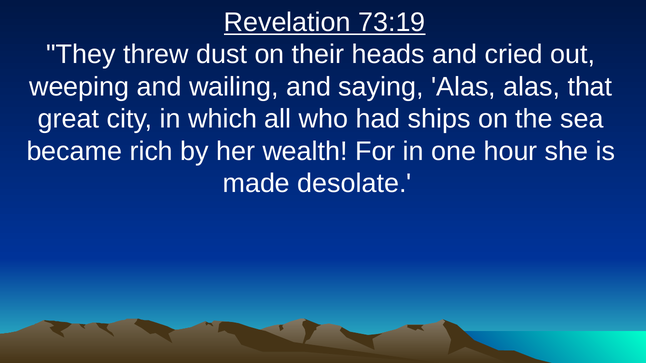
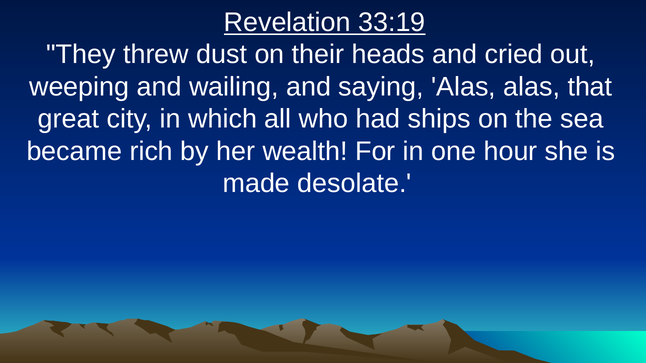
73:19: 73:19 -> 33:19
